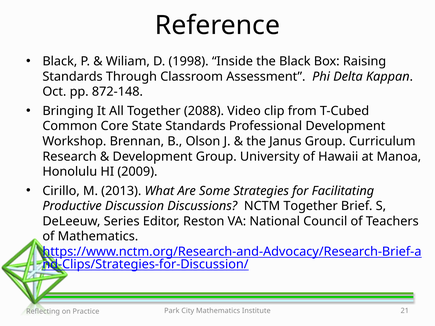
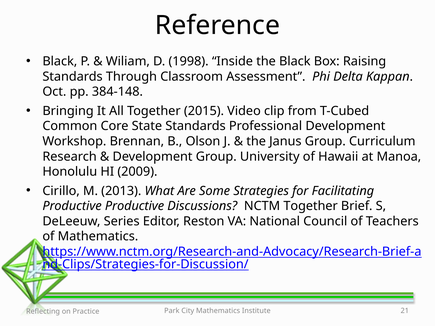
872-148: 872-148 -> 384-148
2088: 2088 -> 2015
Productive Discussion: Discussion -> Productive
